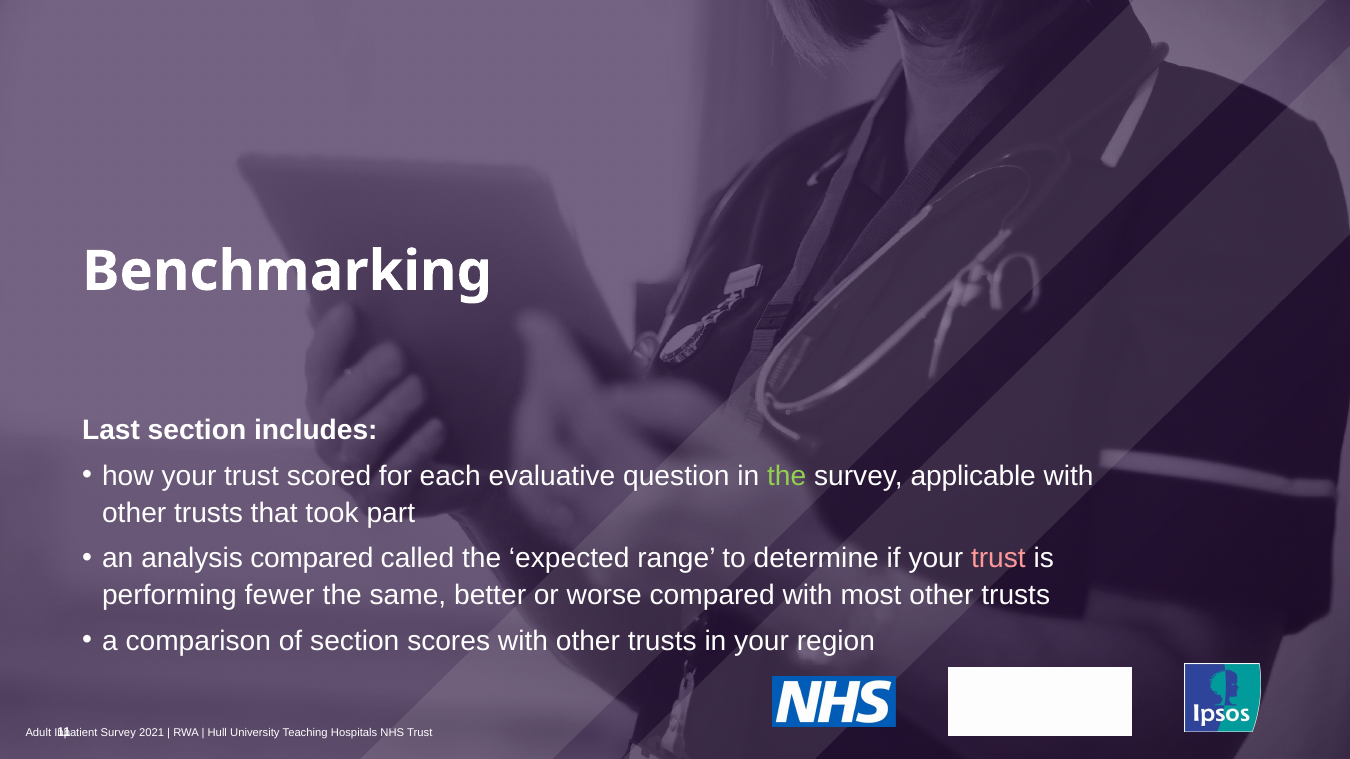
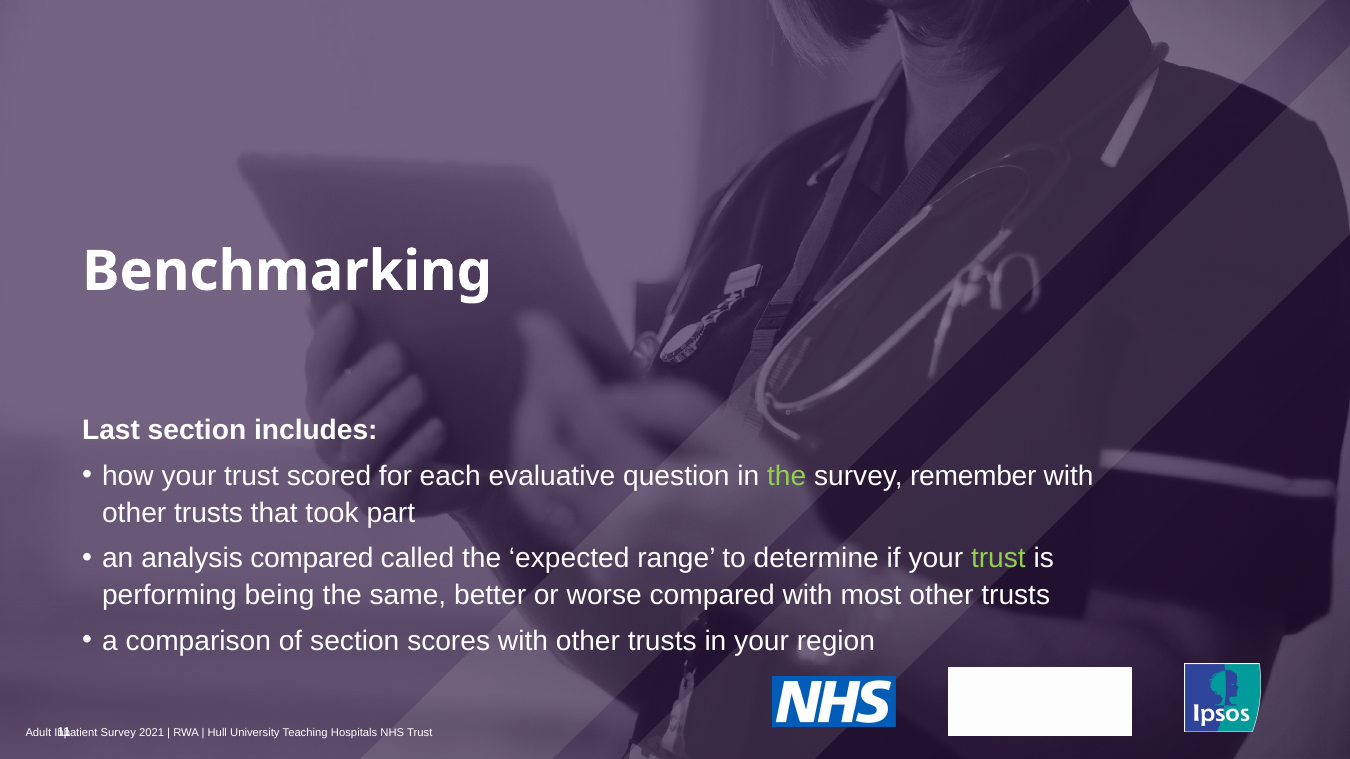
applicable: applicable -> remember
trust at (998, 559) colour: pink -> light green
fewer: fewer -> being
